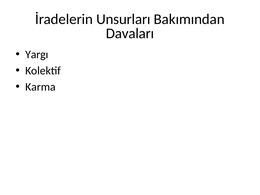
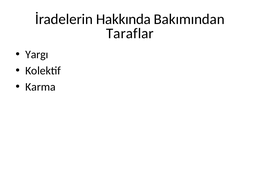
Unsurları: Unsurları -> Hakkında
Davaları: Davaları -> Taraflar
